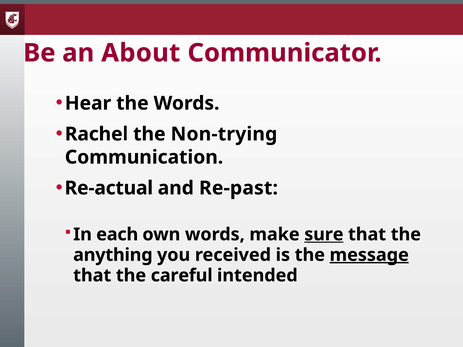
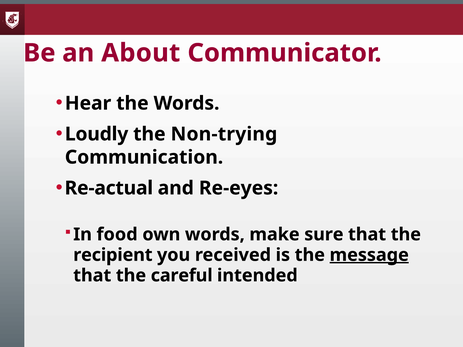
Rachel: Rachel -> Loudly
Re-past: Re-past -> Re-eyes
each: each -> food
sure underline: present -> none
anything: anything -> recipient
